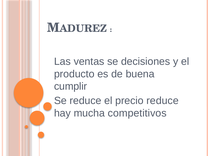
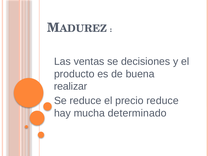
cumplir: cumplir -> realizar
competitivos: competitivos -> determinado
